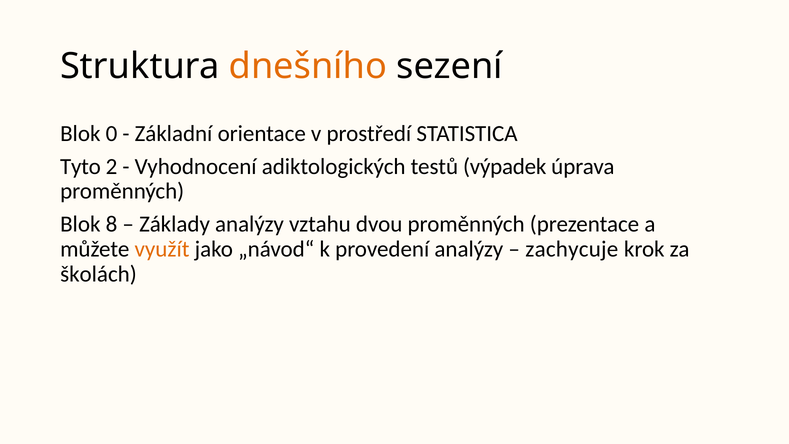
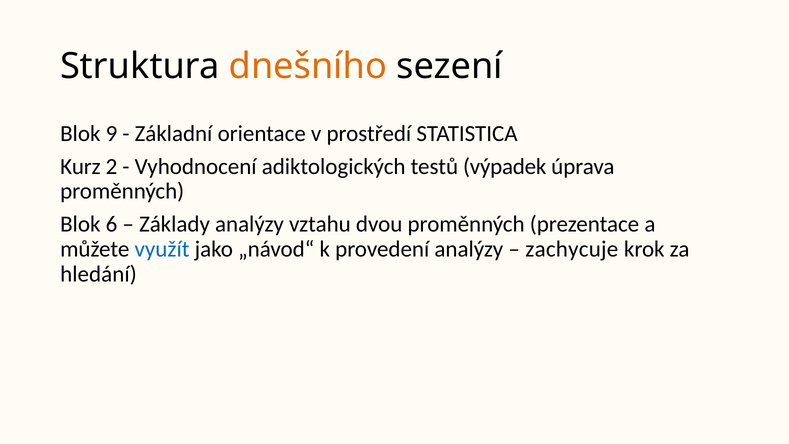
0: 0 -> 9
Tyto: Tyto -> Kurz
8: 8 -> 6
využít colour: orange -> blue
školách: školách -> hledání
